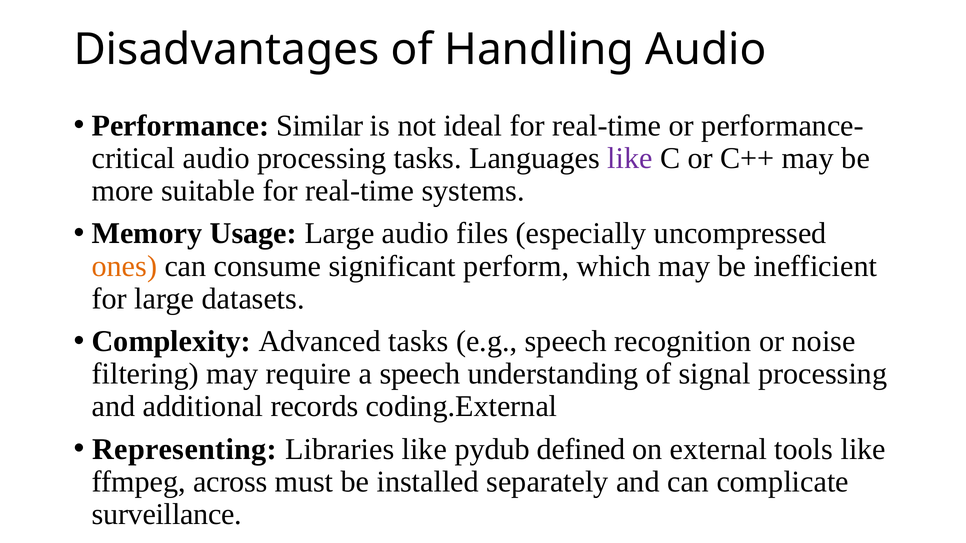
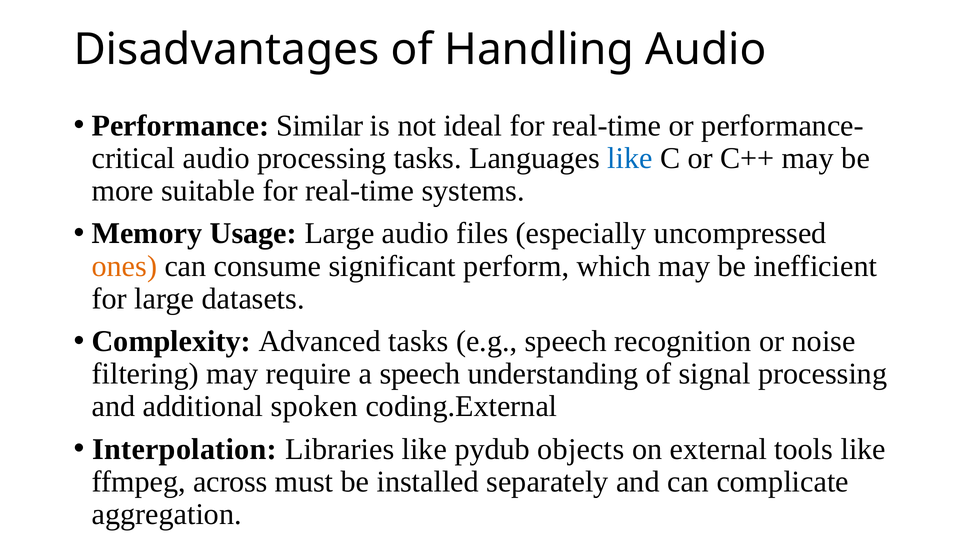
like at (630, 158) colour: purple -> blue
records: records -> spoken
Representing: Representing -> Interpolation
defined: defined -> objects
surveillance: surveillance -> aggregation
